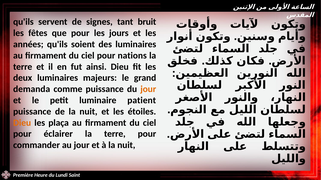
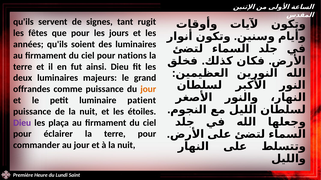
bruit: bruit -> rugit
demanda: demanda -> offrandes
Dieu at (22, 123) colour: orange -> purple
